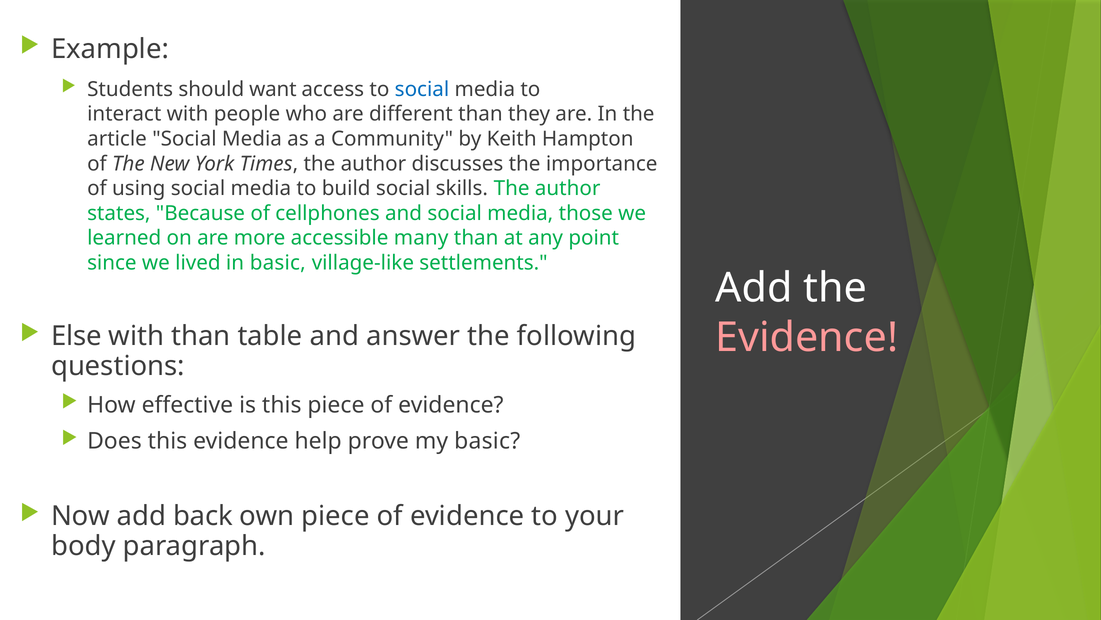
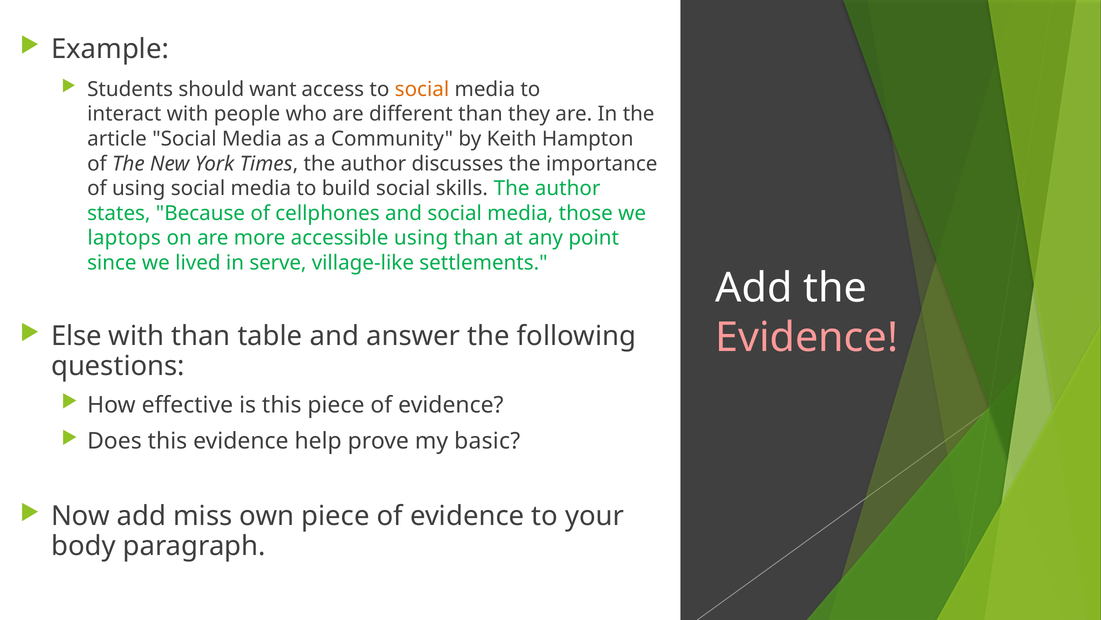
social at (422, 89) colour: blue -> orange
learned: learned -> laptops
accessible many: many -> using
in basic: basic -> serve
back: back -> miss
